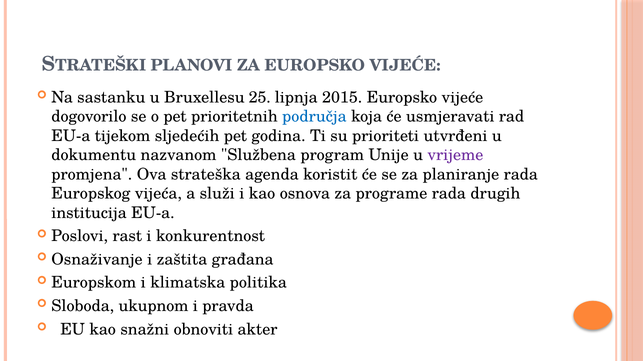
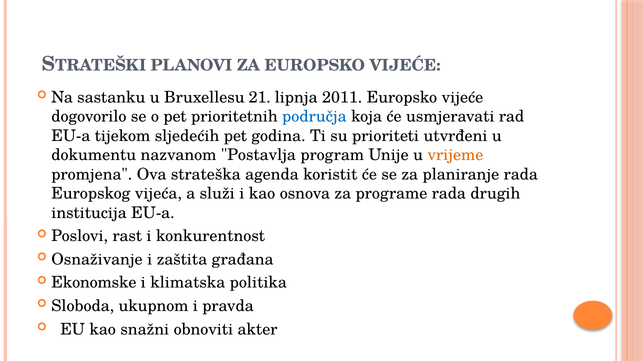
25: 25 -> 21
2015: 2015 -> 2011
Službena: Službena -> Postavlja
vrijeme colour: purple -> orange
Europskom: Europskom -> Ekonomske
